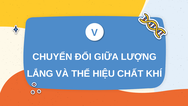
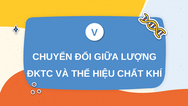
LẮNG: LẮNG -> ĐKTC
